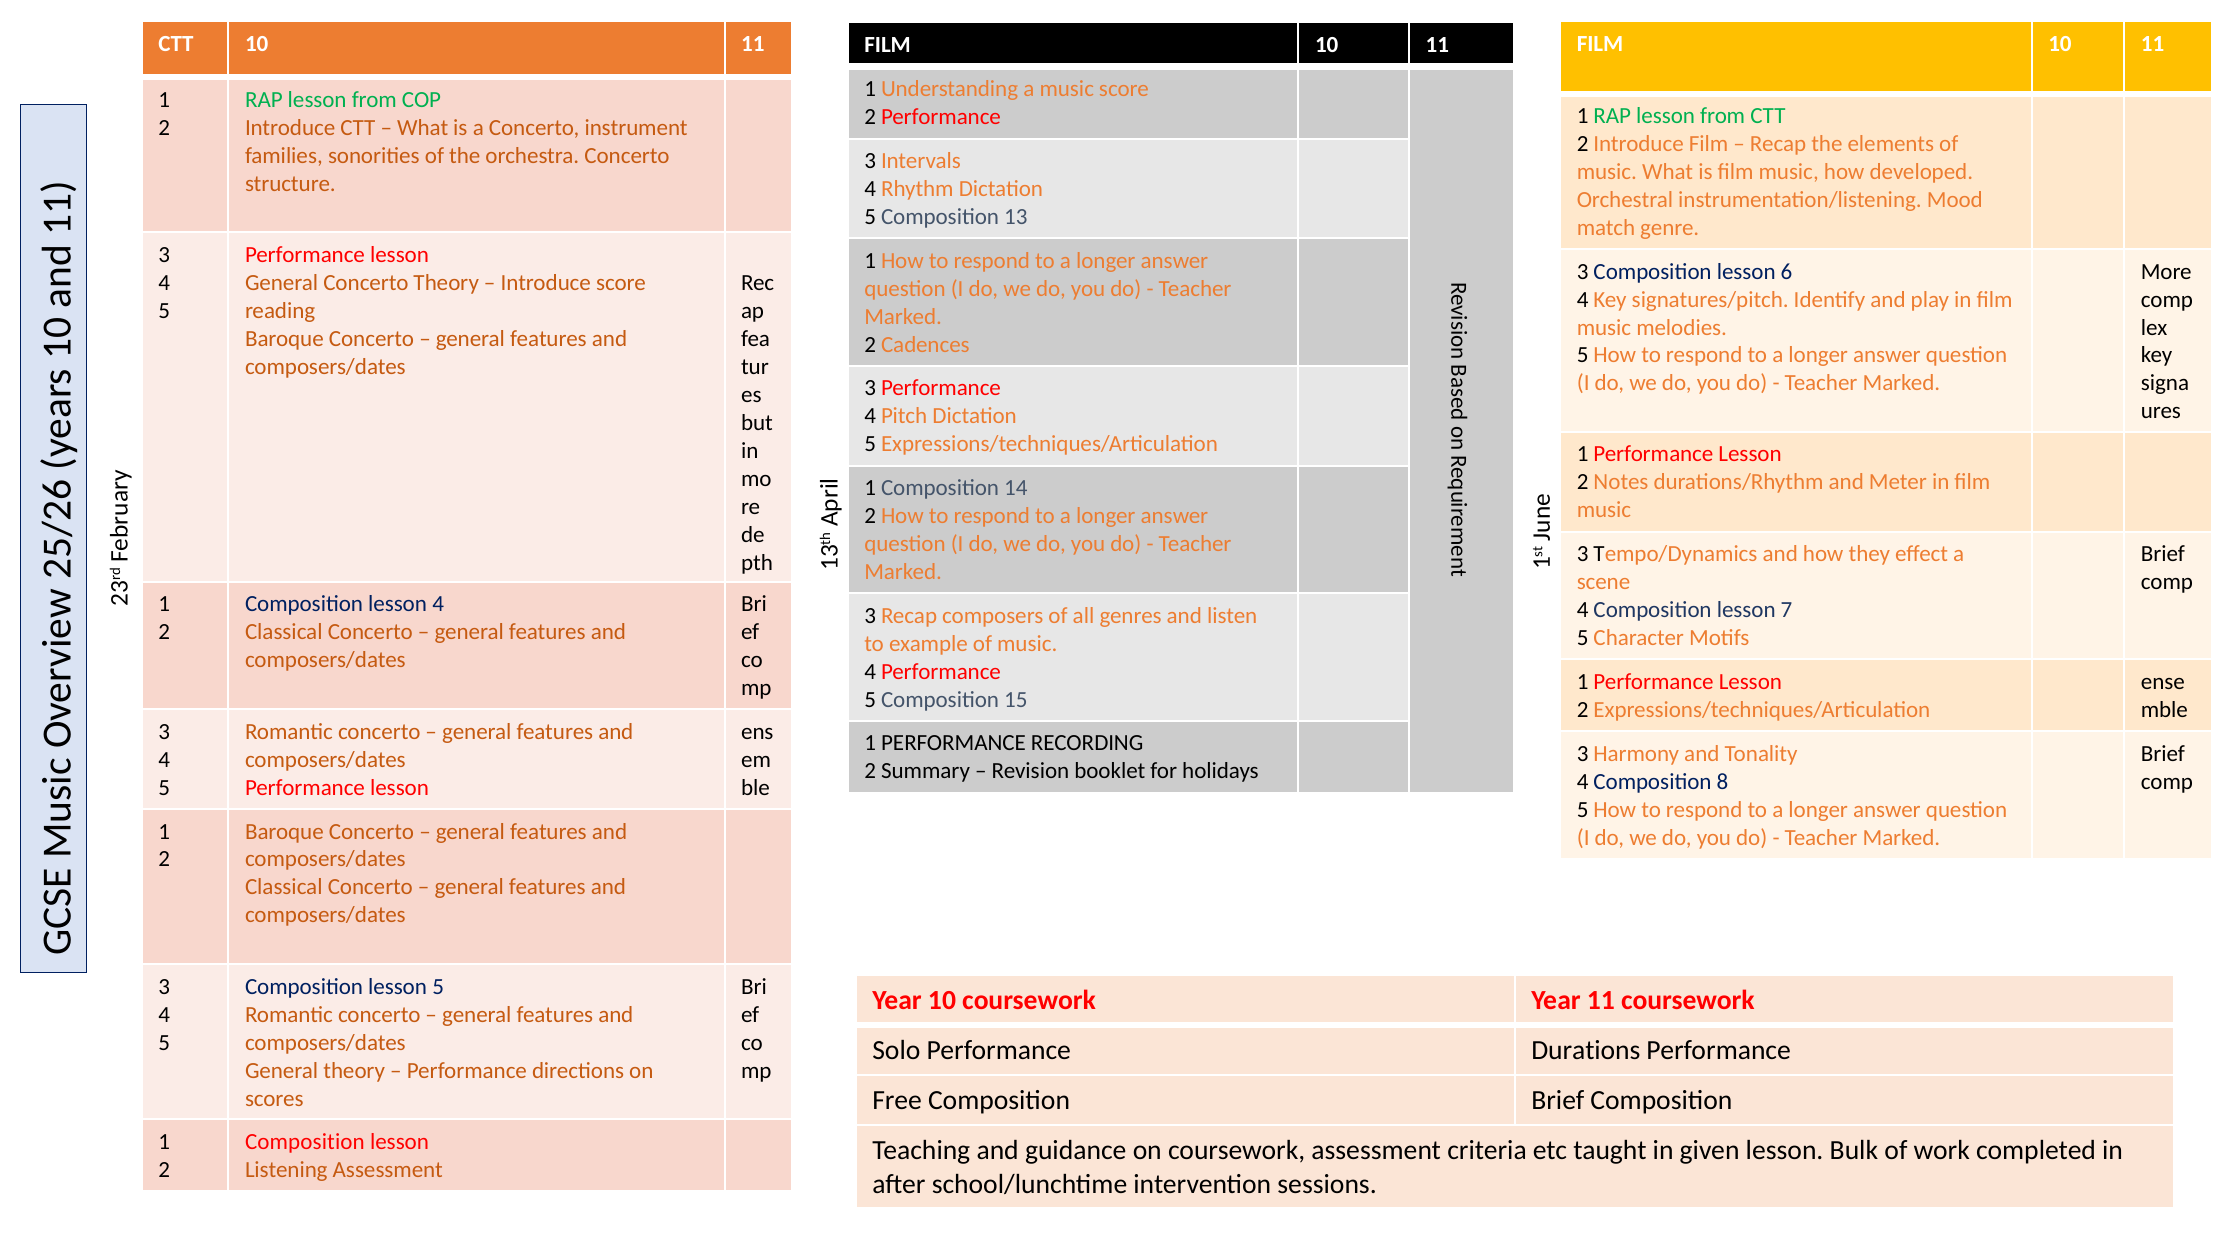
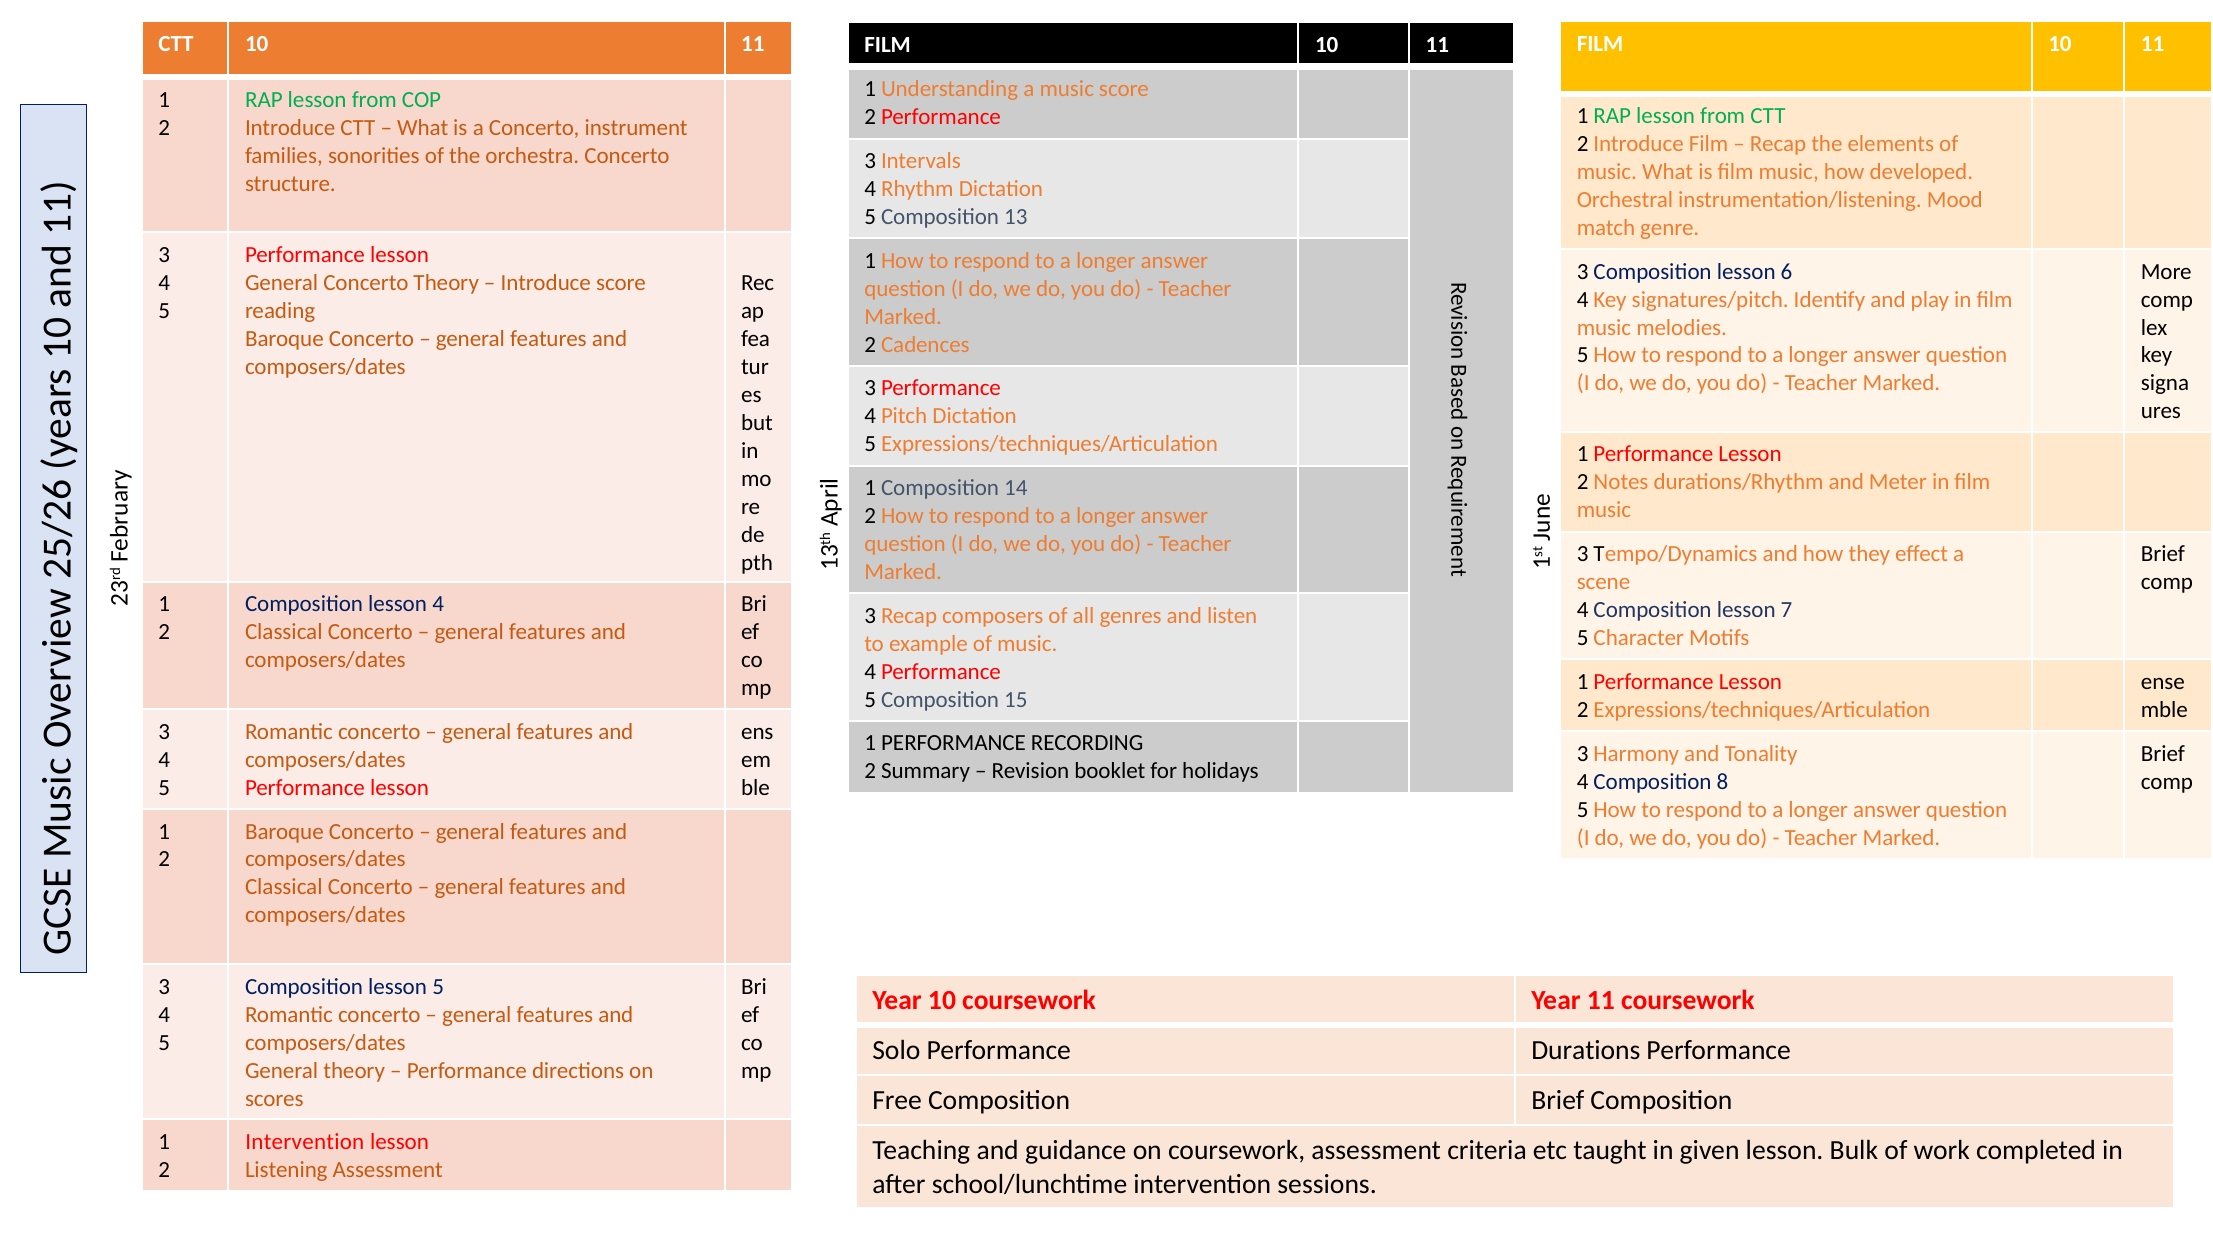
Composition at (305, 1142): Composition -> Intervention
